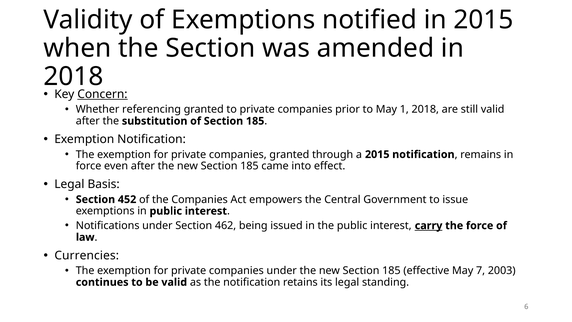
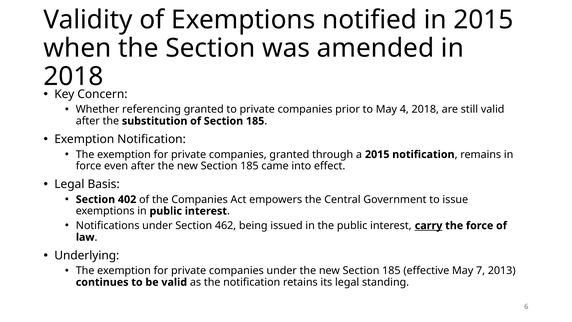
Concern underline: present -> none
1: 1 -> 4
452: 452 -> 402
Currencies: Currencies -> Underlying
2003: 2003 -> 2013
